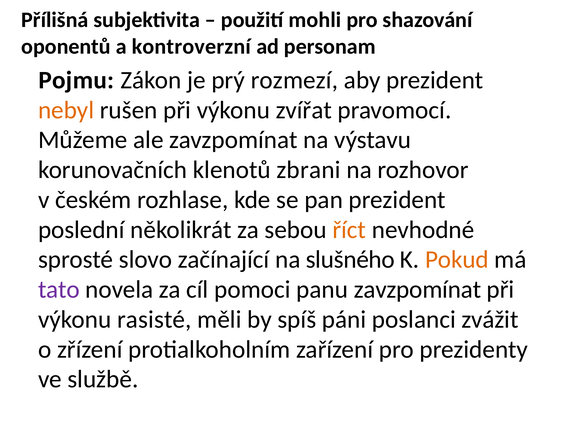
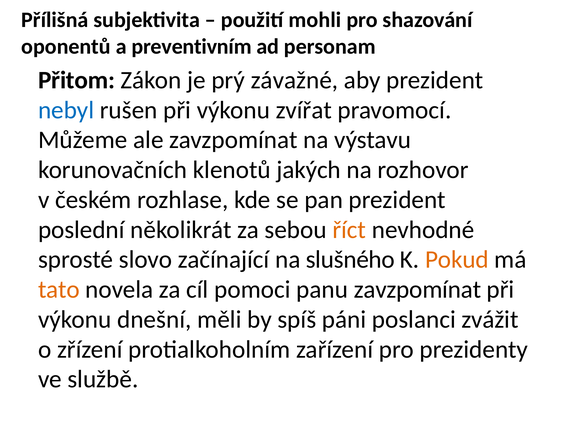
kontroverzní: kontroverzní -> preventivním
Pojmu: Pojmu -> Přitom
rozmezí: rozmezí -> závažné
nebyl colour: orange -> blue
zbrani: zbrani -> jakých
tato colour: purple -> orange
rasisté: rasisté -> dnešní
